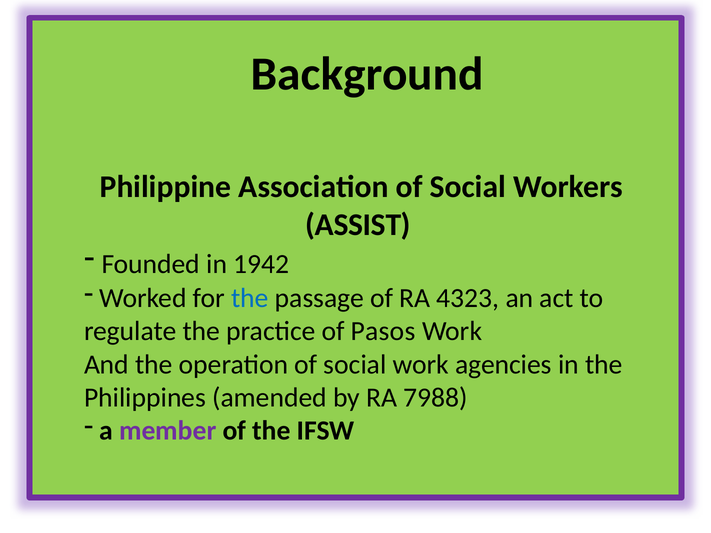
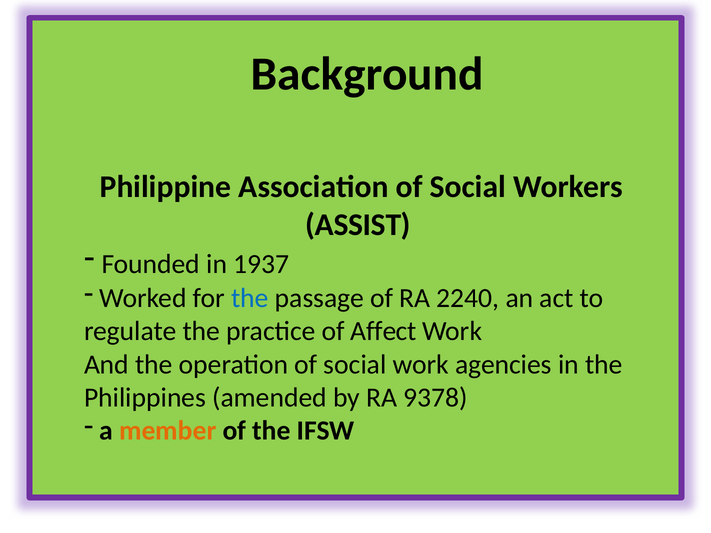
1942: 1942 -> 1937
4323: 4323 -> 2240
Pasos: Pasos -> Affect
7988: 7988 -> 9378
member colour: purple -> orange
